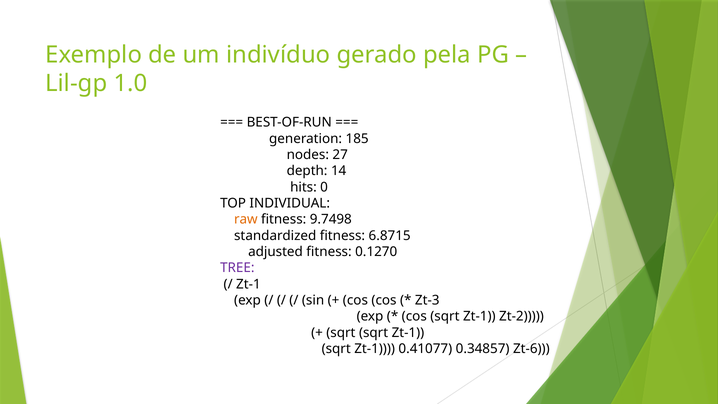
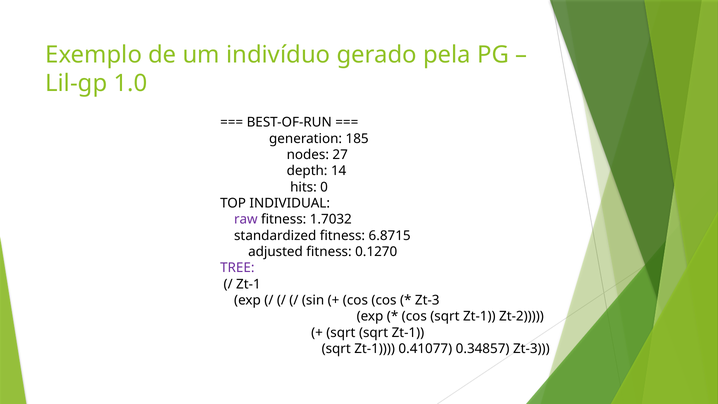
raw colour: orange -> purple
9.7498: 9.7498 -> 1.7032
0.34857 Zt-6: Zt-6 -> Zt-3
